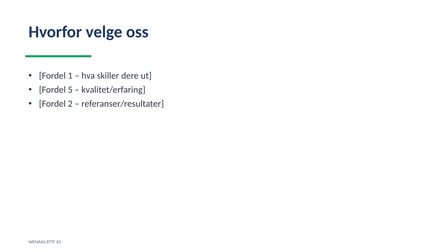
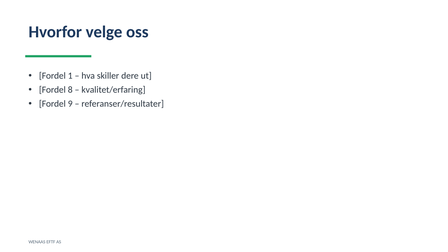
5: 5 -> 8
2: 2 -> 9
